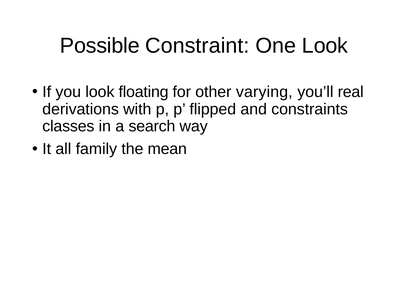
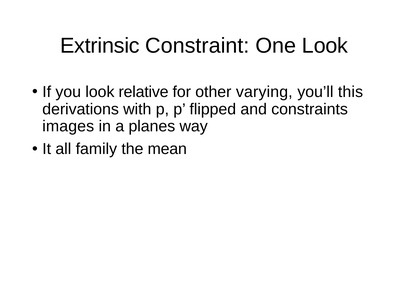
Possible: Possible -> Extrinsic
floating: floating -> relative
real: real -> this
classes: classes -> images
search: search -> planes
